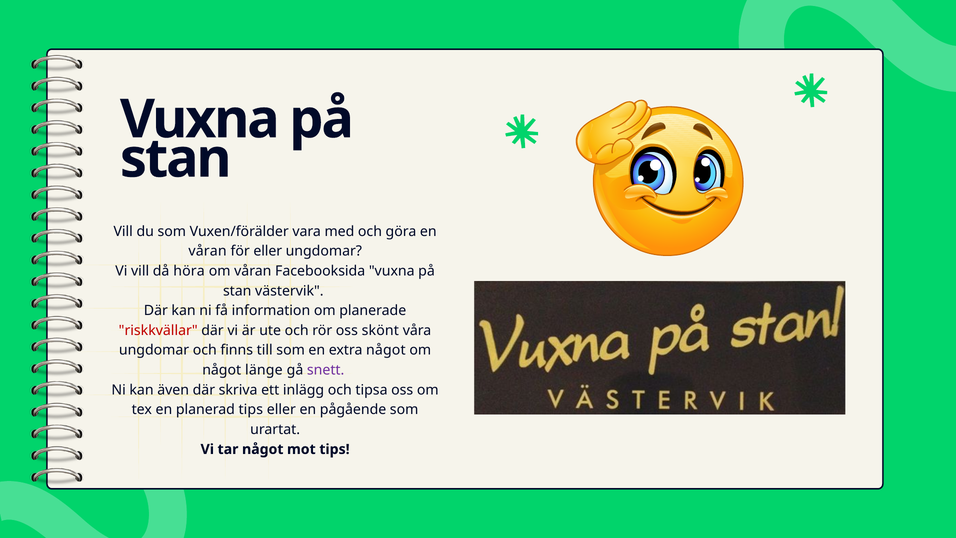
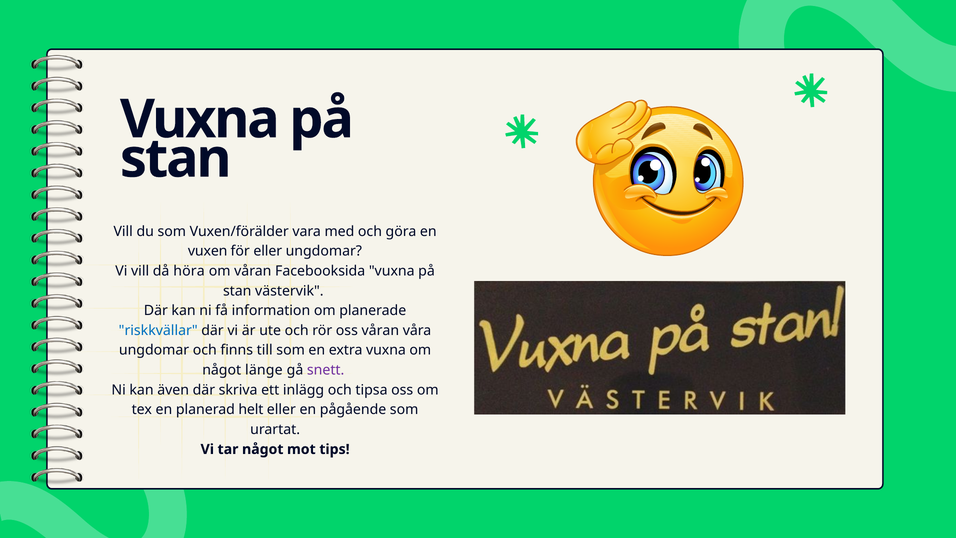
våran at (208, 251): våran -> vuxen
riskkvällar colour: red -> blue
oss skönt: skönt -> våran
extra något: något -> vuxna
planerad tips: tips -> helt
